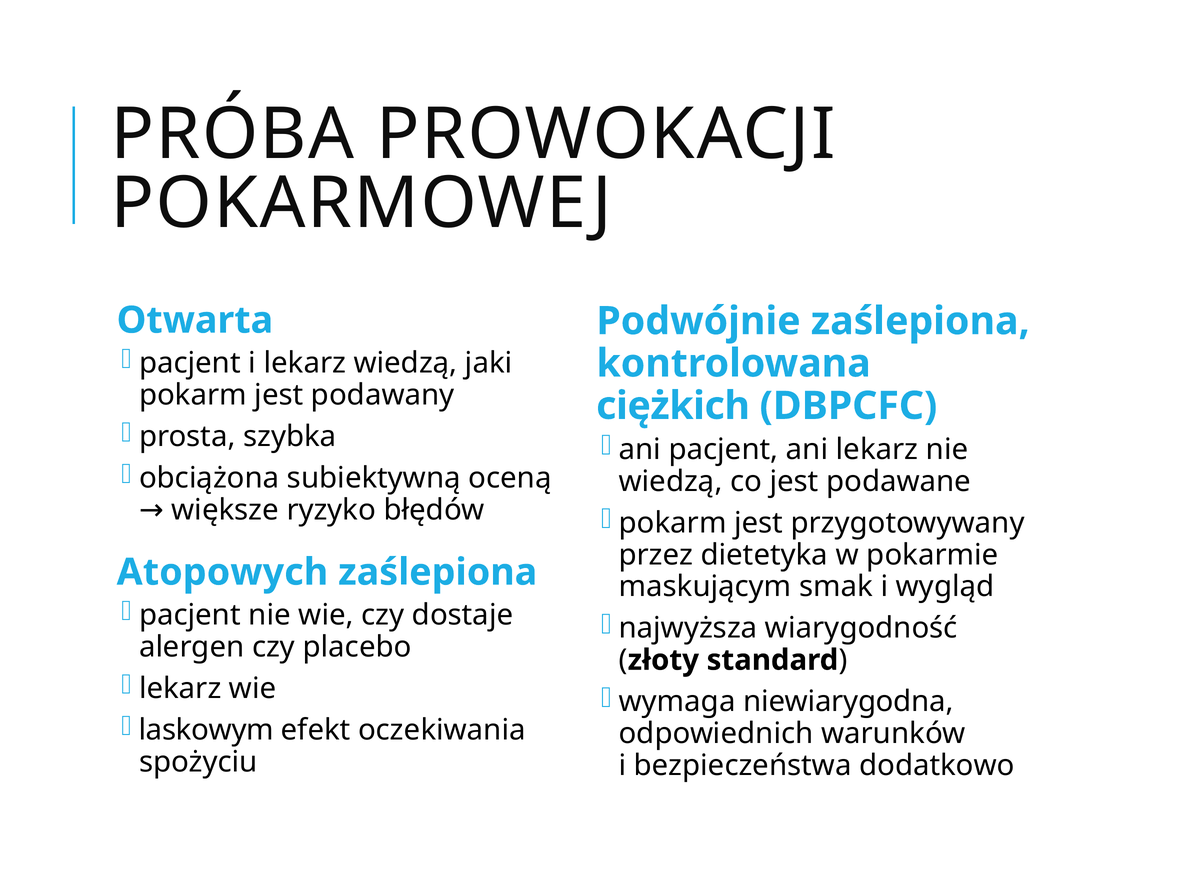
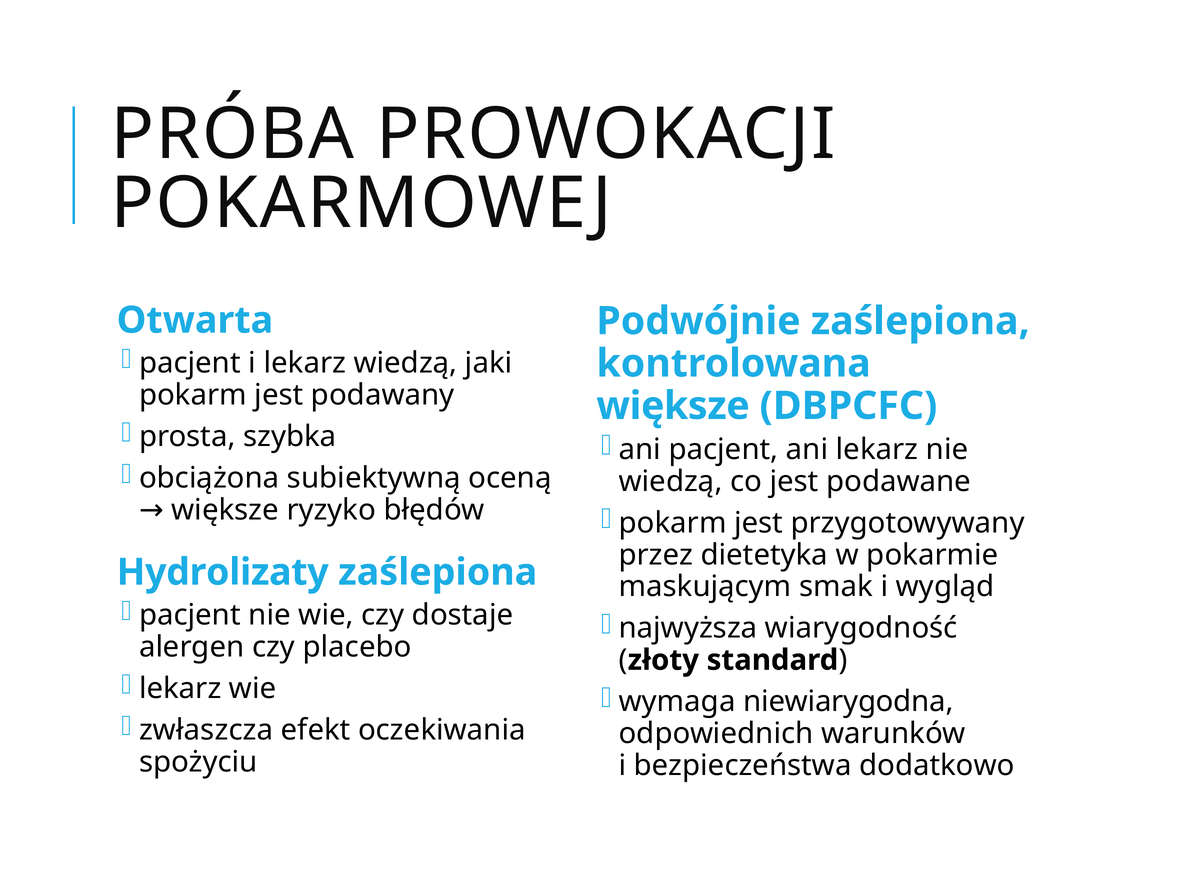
ciężkich at (673, 406): ciężkich -> większe
Atopowych: Atopowych -> Hydrolizaty
laskowym: laskowym -> zwłaszcza
